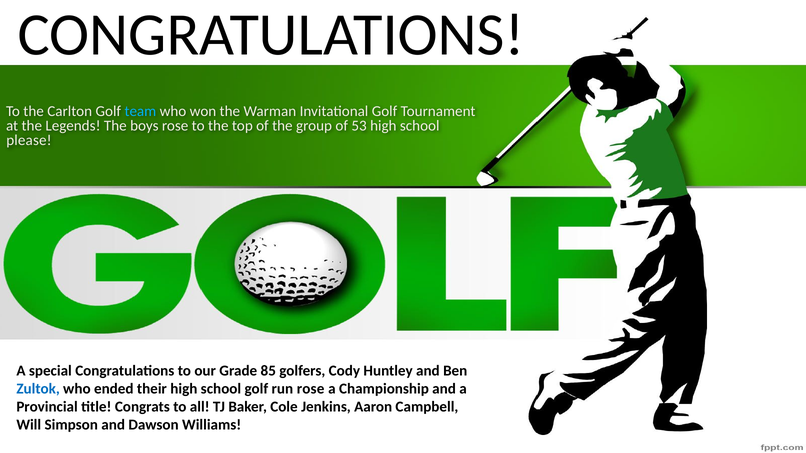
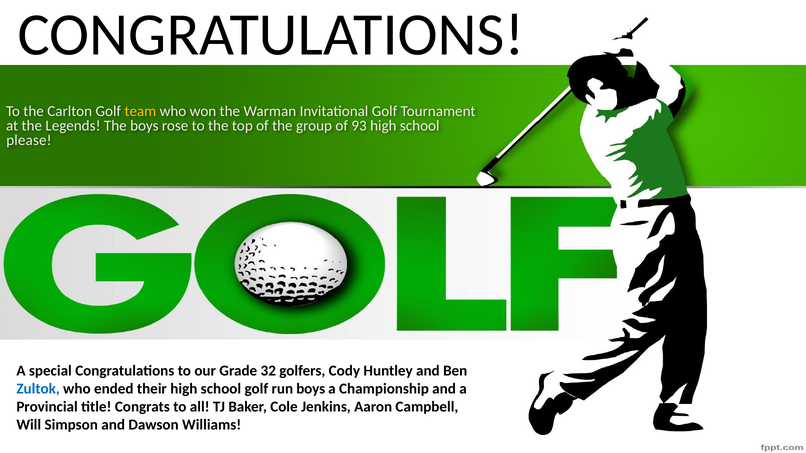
team colour: light blue -> yellow
53: 53 -> 93
85: 85 -> 32
run rose: rose -> boys
